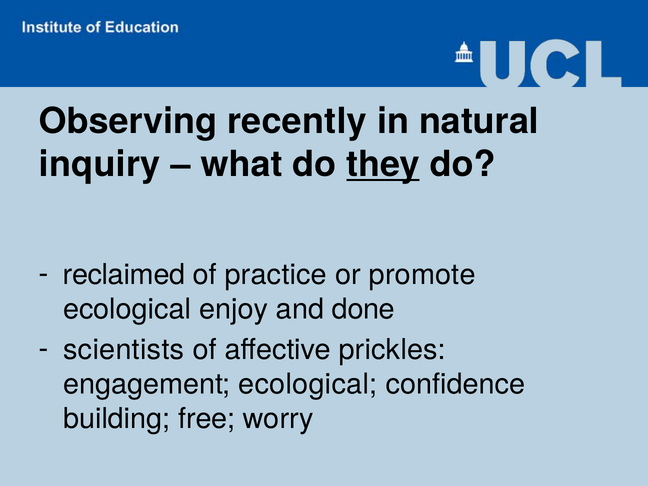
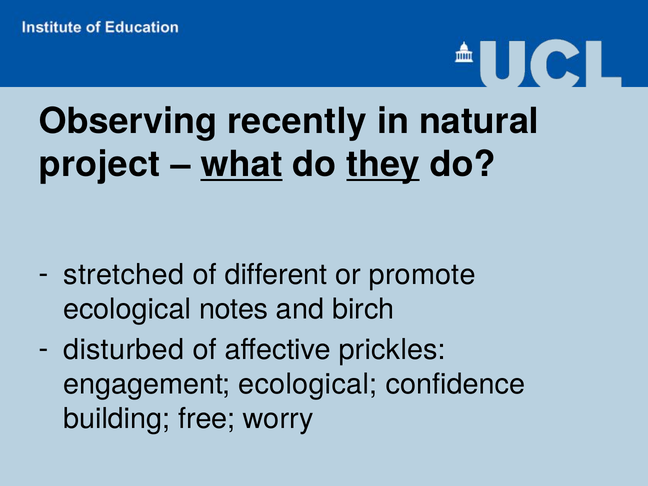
inquiry: inquiry -> project
what underline: none -> present
reclaimed: reclaimed -> stretched
practice: practice -> different
enjoy: enjoy -> notes
done: done -> birch
scientists: scientists -> disturbed
